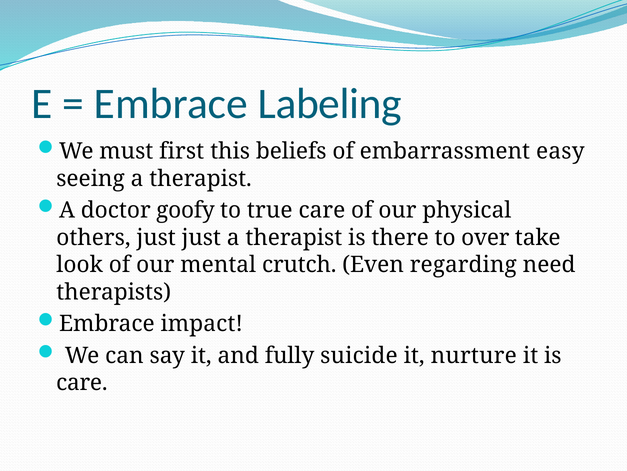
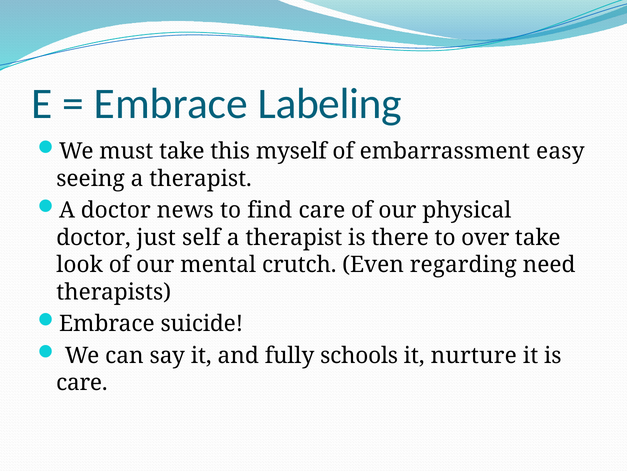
must first: first -> take
beliefs: beliefs -> myself
goofy: goofy -> news
true: true -> find
others at (93, 237): others -> doctor
just just: just -> self
impact: impact -> suicide
suicide: suicide -> schools
